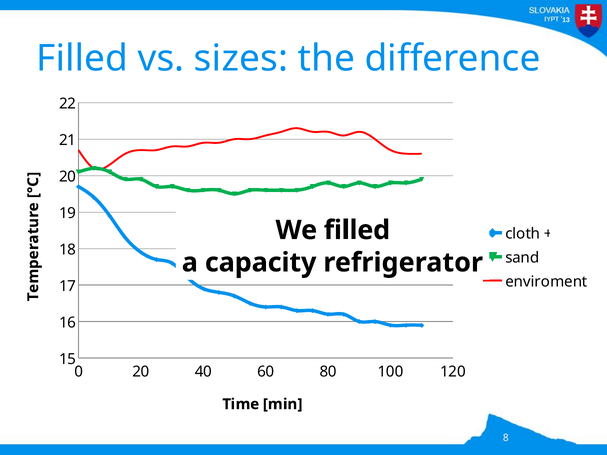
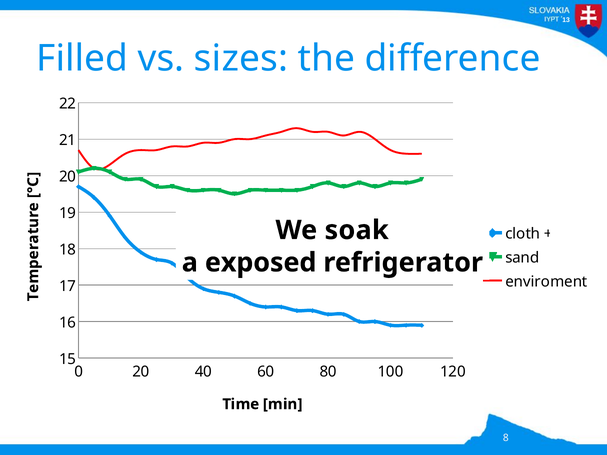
We filled: filled -> soak
capacity: capacity -> exposed
